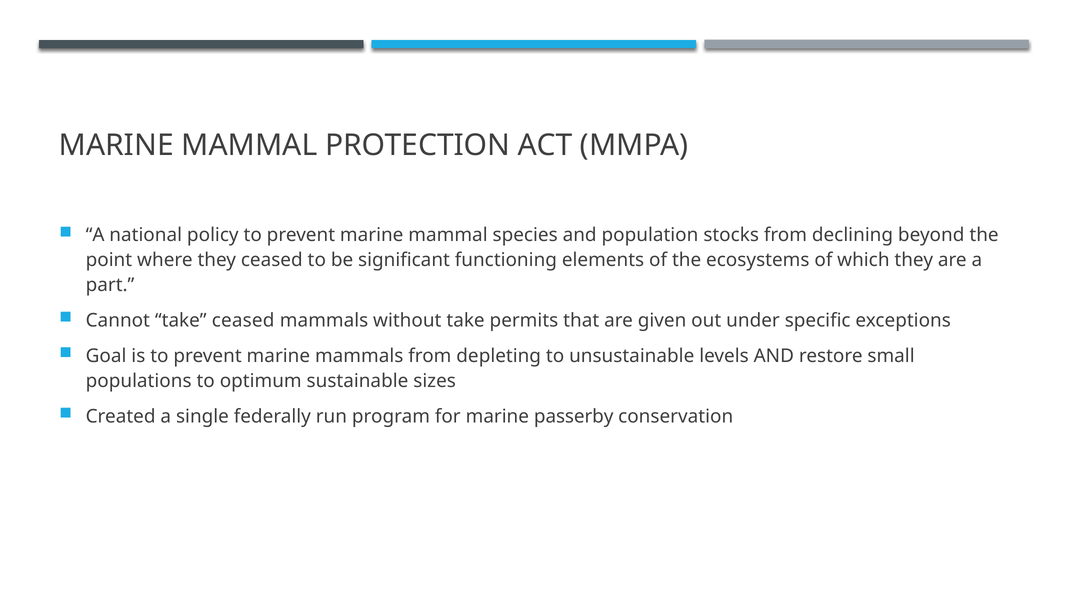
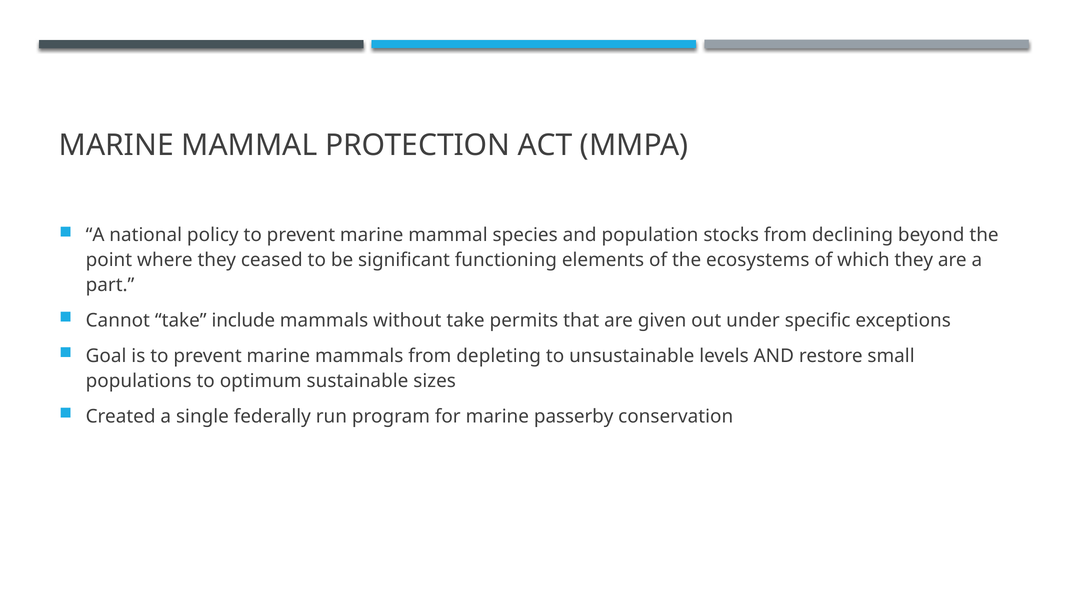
take ceased: ceased -> include
